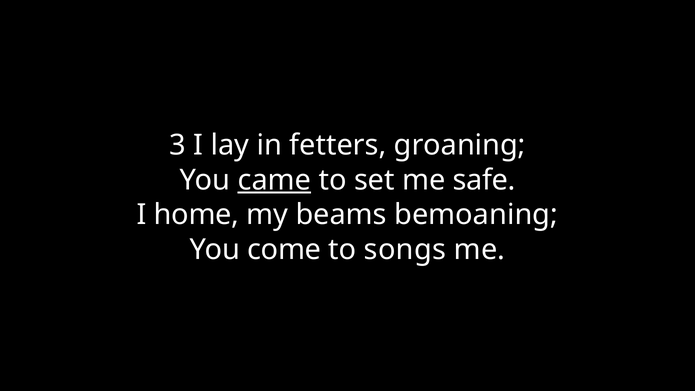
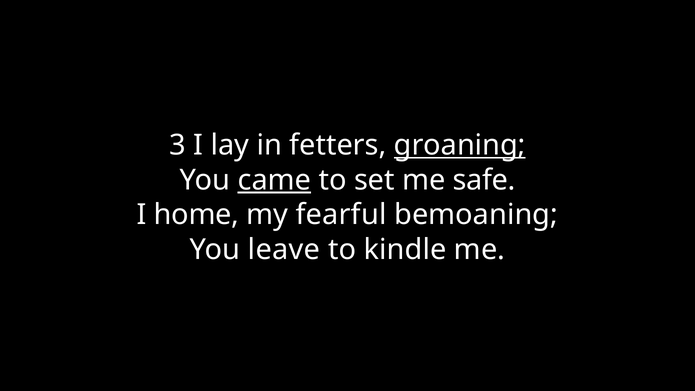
groaning underline: none -> present
beams: beams -> fearful
come: come -> leave
songs: songs -> kindle
